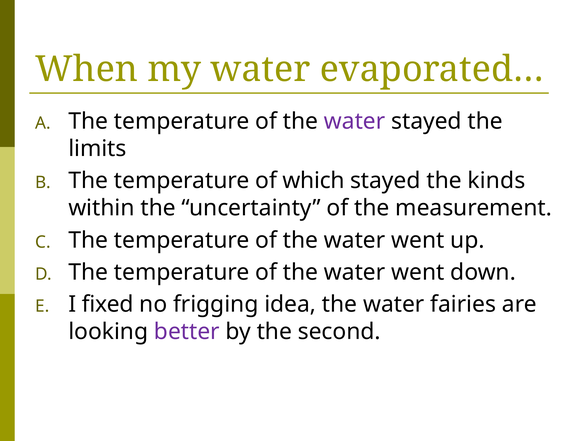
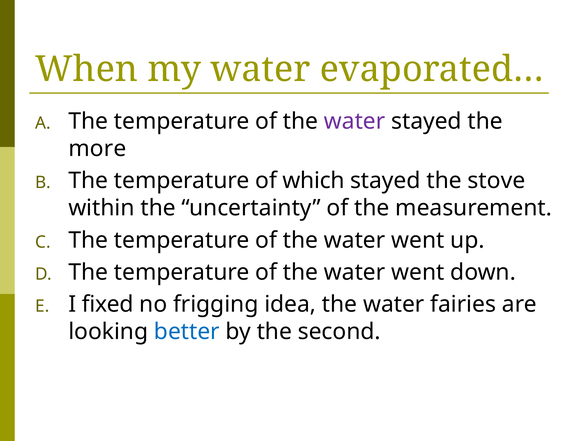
limits: limits -> more
kinds: kinds -> stove
better colour: purple -> blue
